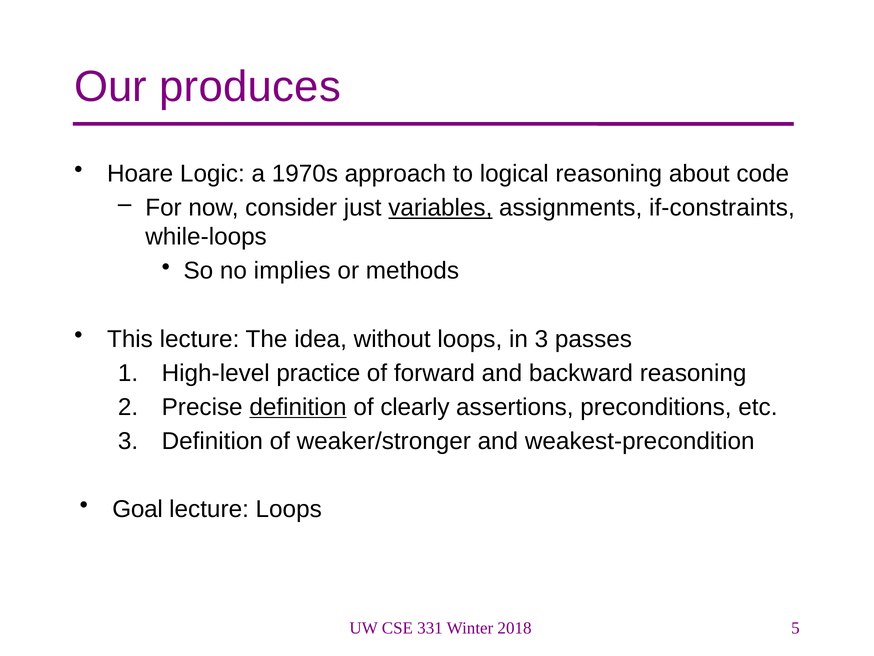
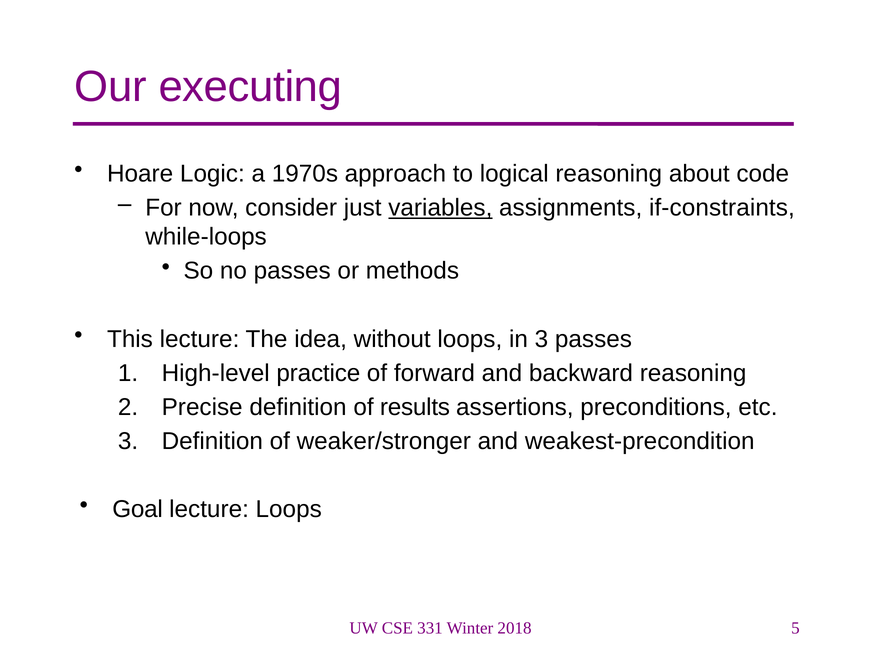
produces: produces -> executing
no implies: implies -> passes
definition at (298, 407) underline: present -> none
clearly: clearly -> results
